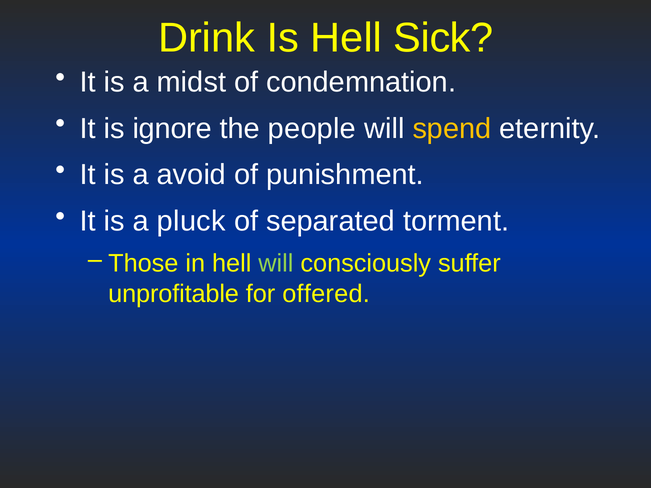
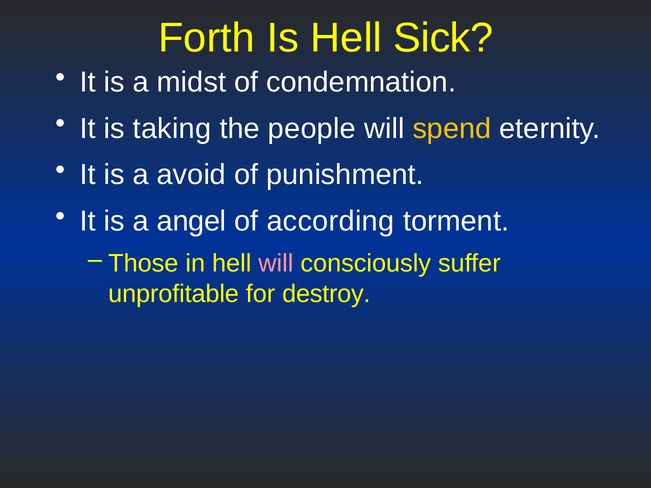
Drink: Drink -> Forth
ignore: ignore -> taking
pluck: pluck -> angel
separated: separated -> according
will at (276, 264) colour: light green -> pink
offered: offered -> destroy
